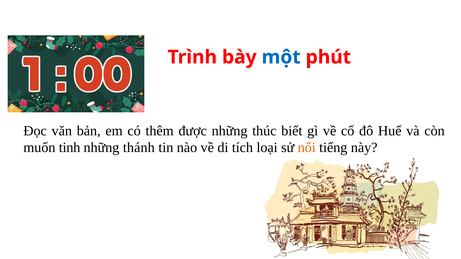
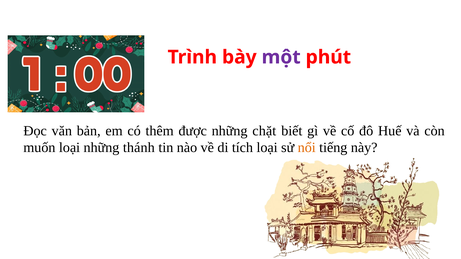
một colour: blue -> purple
thúc: thúc -> chặt
muốn tinh: tinh -> loại
